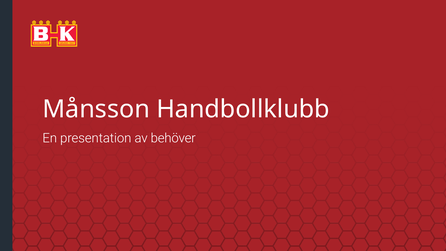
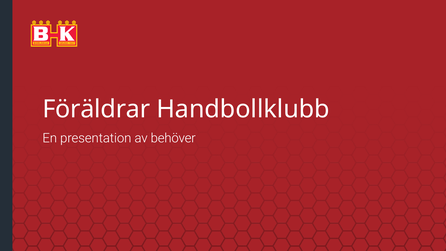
Månsson: Månsson -> Föräldrar
